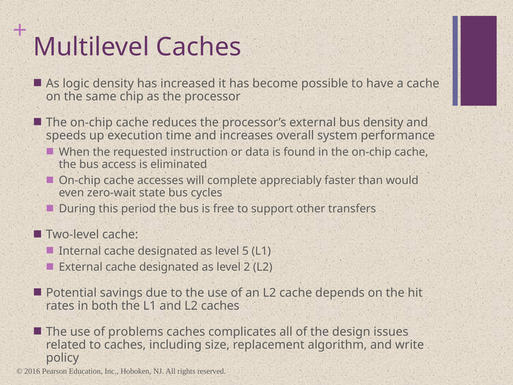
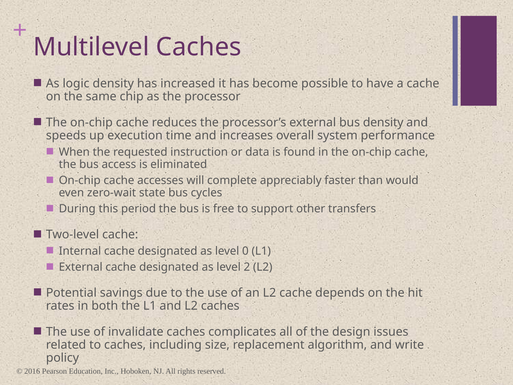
5: 5 -> 0
problems: problems -> invalidate
